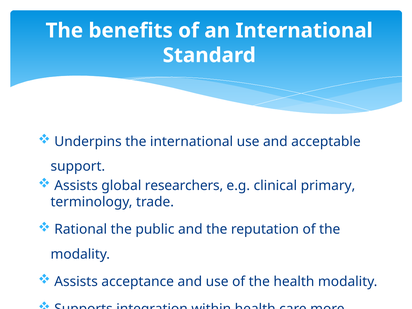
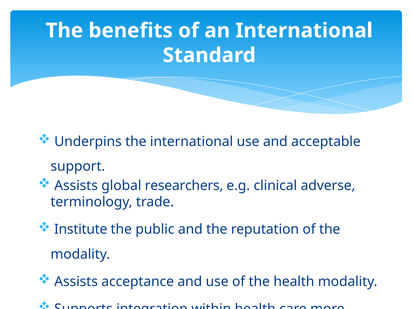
primary: primary -> adverse
Rational: Rational -> Institute
